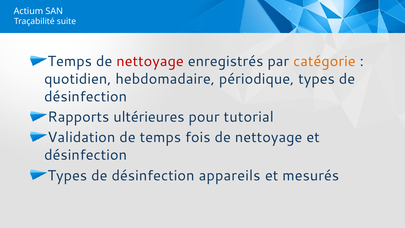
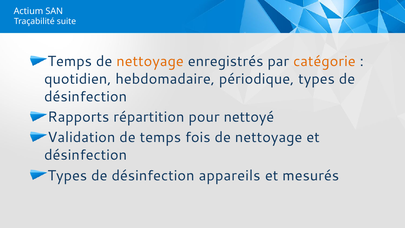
nettoyage at (150, 61) colour: red -> orange
ultérieures: ultérieures -> répartition
tutorial: tutorial -> nettoyé
